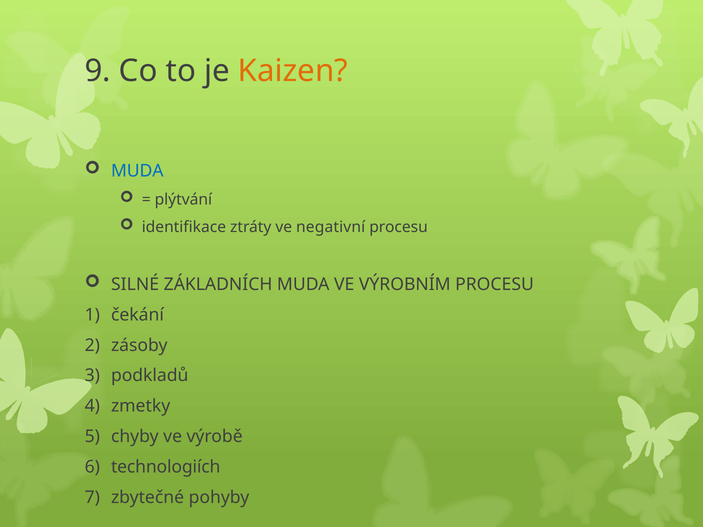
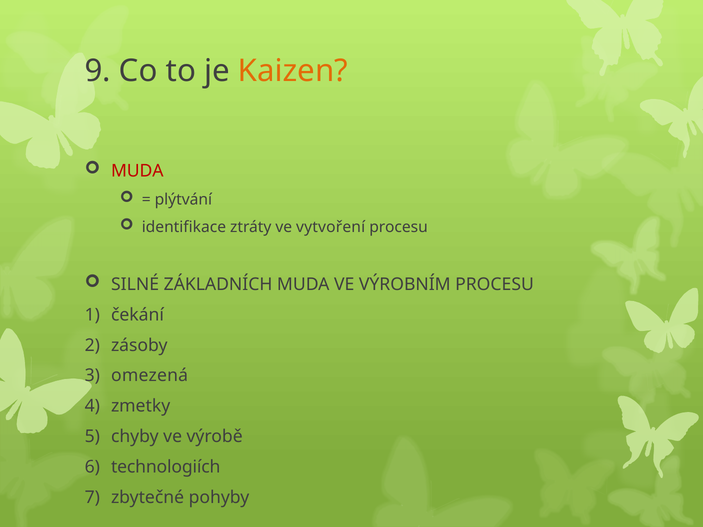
MUDA at (137, 171) colour: blue -> red
negativní: negativní -> vytvoření
podkladů: podkladů -> omezená
